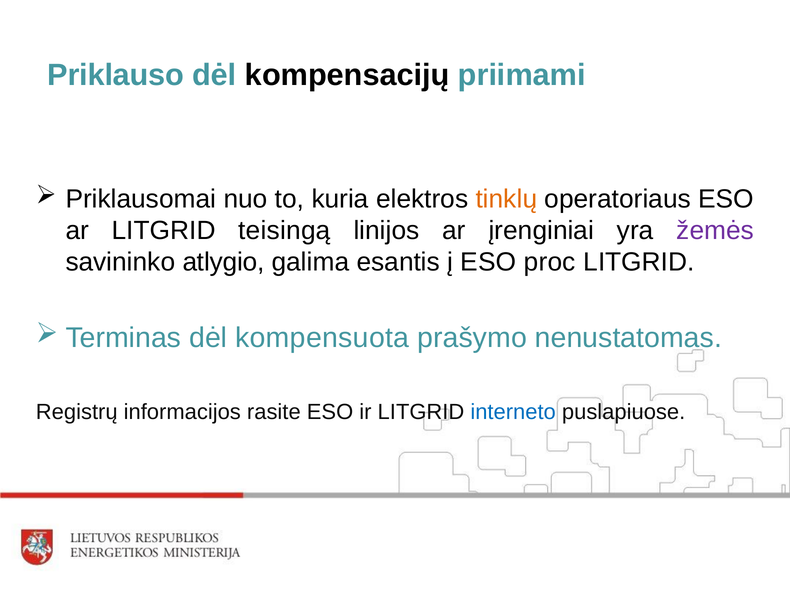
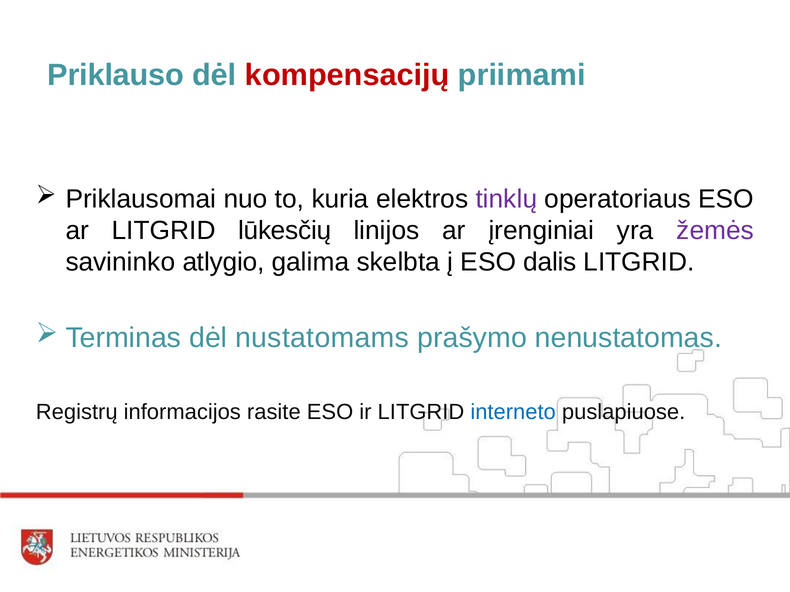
kompensacijų colour: black -> red
tinklų colour: orange -> purple
teisingą: teisingą -> lūkesčių
esantis: esantis -> skelbta
proc: proc -> dalis
kompensuota: kompensuota -> nustatomams
